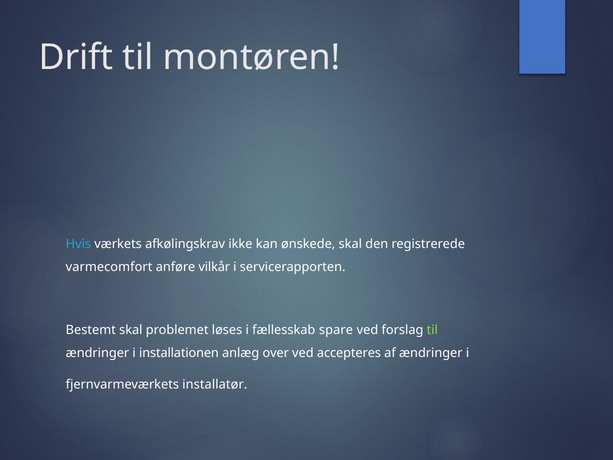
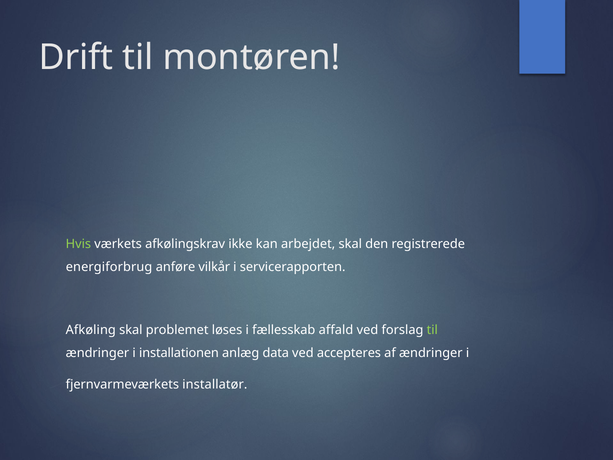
Hvis colour: light blue -> light green
ønskede: ønskede -> arbejdet
varmecomfort: varmecomfort -> energiforbrug
Bestemt: Bestemt -> Afkøling
spare: spare -> affald
over: over -> data
